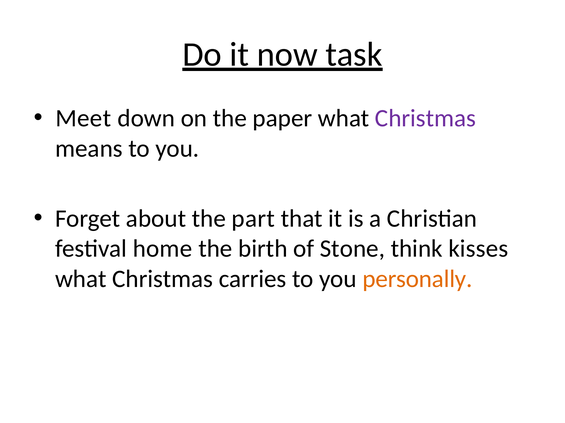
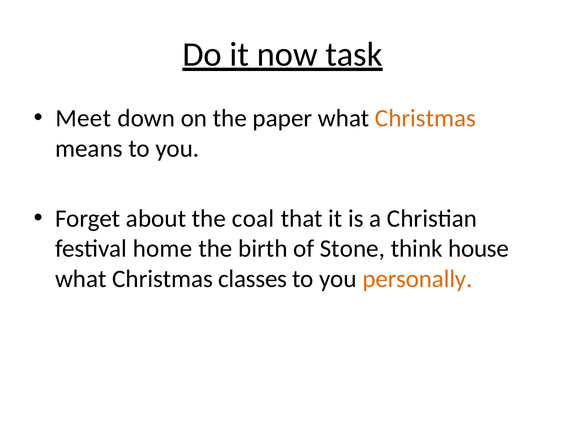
Christmas at (425, 119) colour: purple -> orange
part: part -> coal
kisses: kisses -> house
carries: carries -> classes
